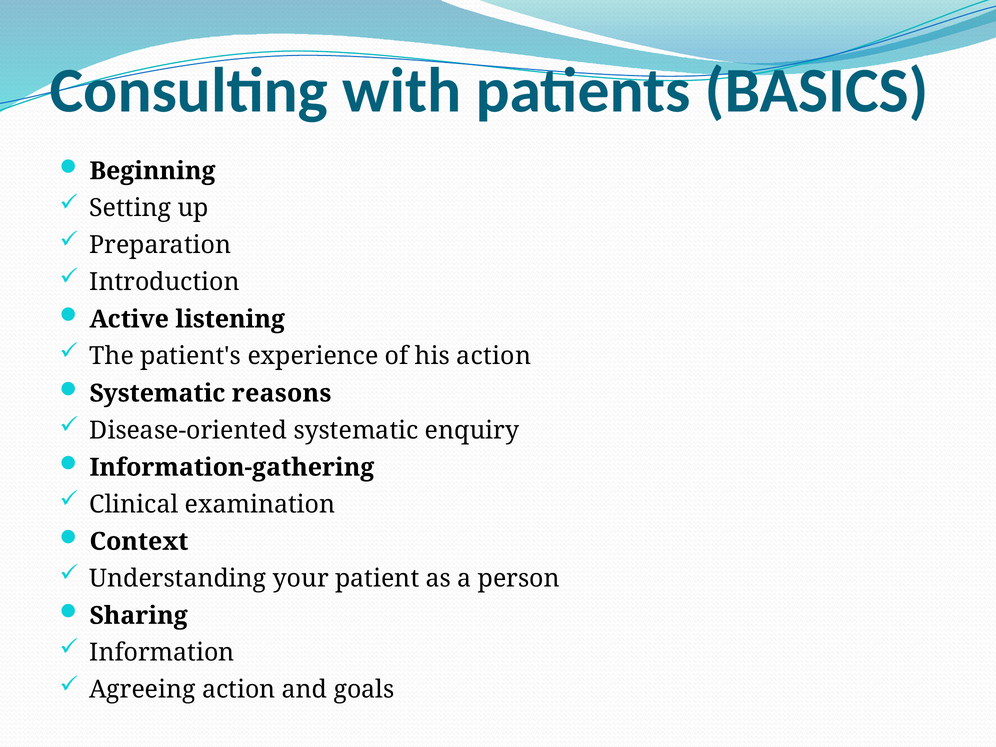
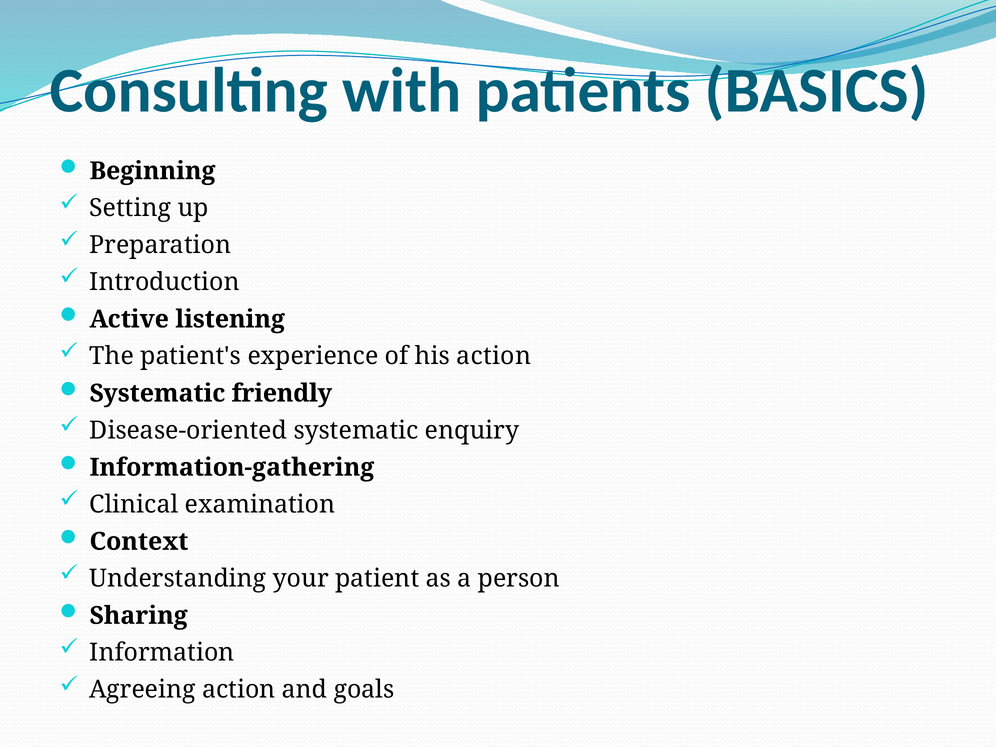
reasons: reasons -> friendly
